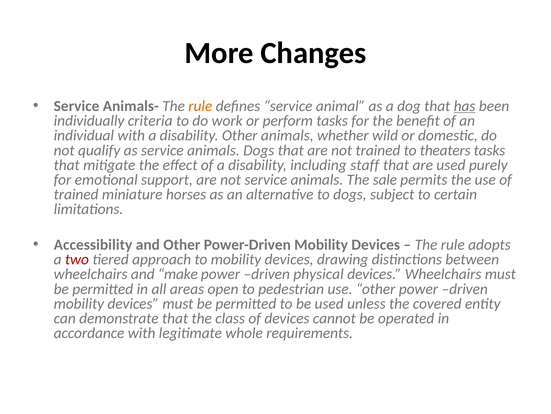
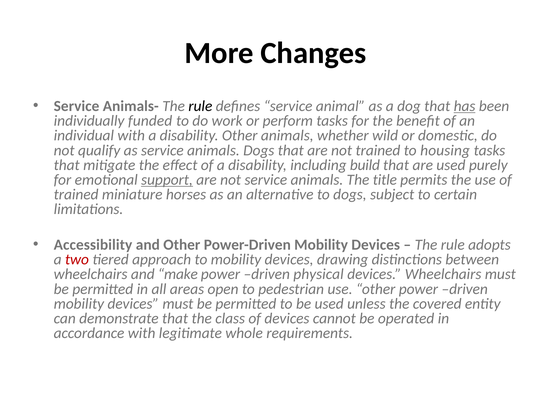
rule at (200, 106) colour: orange -> black
criteria: criteria -> funded
theaters: theaters -> housing
staff: staff -> build
support underline: none -> present
sale: sale -> title
